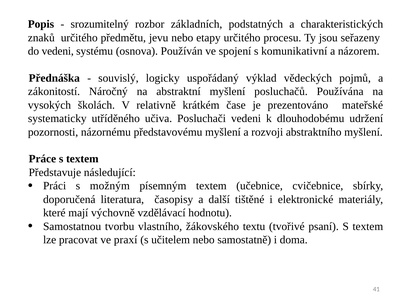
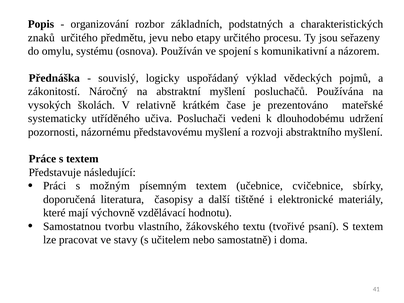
srozumitelný: srozumitelný -> organizování
do vedeni: vedeni -> omylu
praxí: praxí -> stavy
